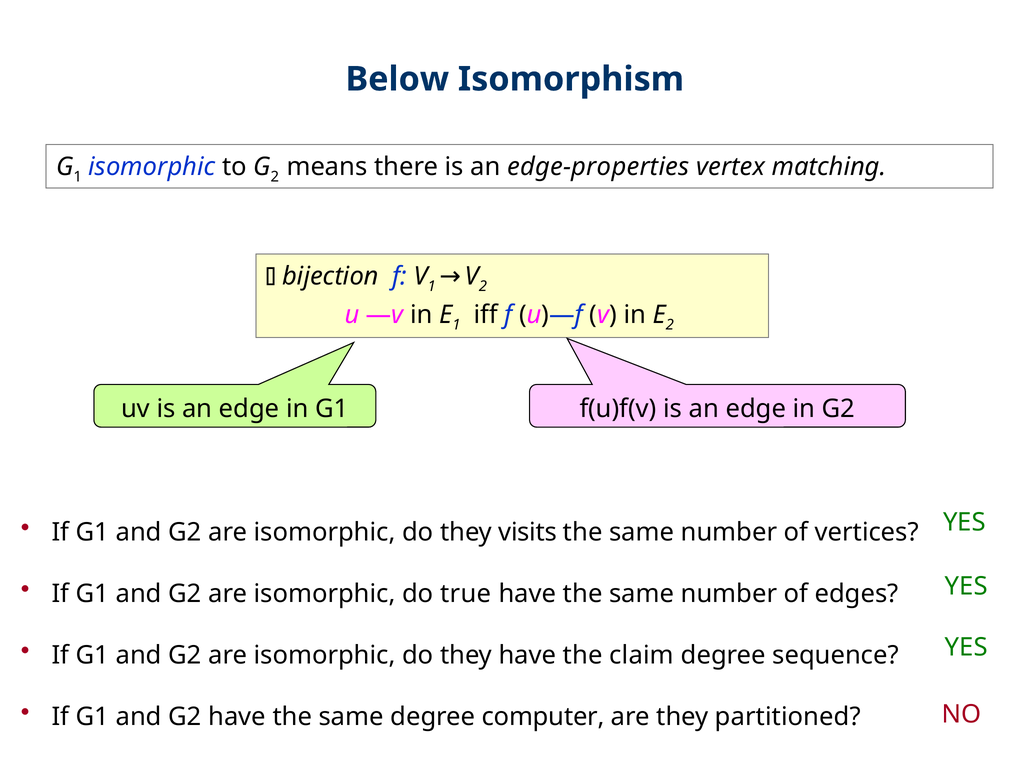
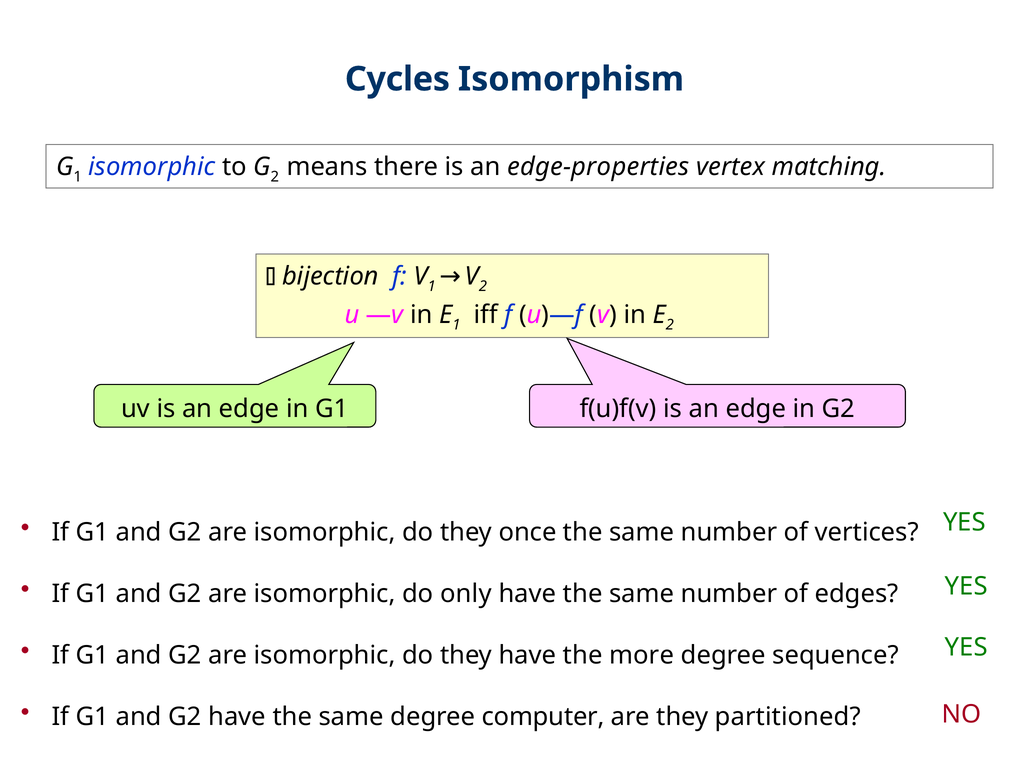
Below: Below -> Cycles
visits: visits -> once
true: true -> only
claim: claim -> more
